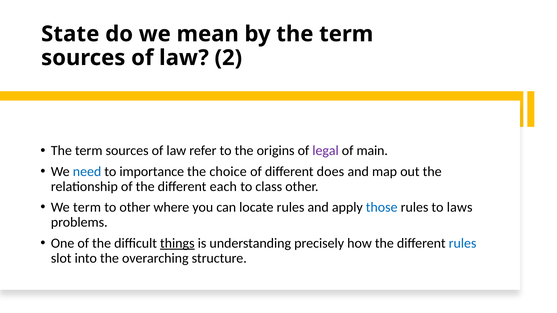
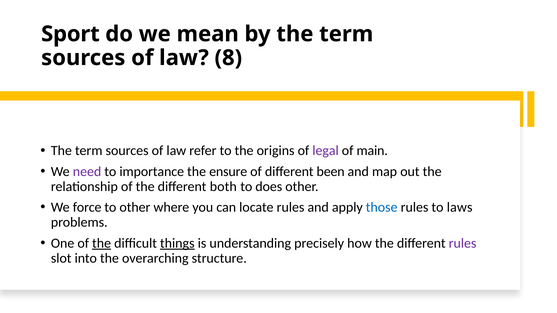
State: State -> Sport
2: 2 -> 8
need colour: blue -> purple
choice: choice -> ensure
does: does -> been
each: each -> both
class: class -> does
We term: term -> force
the at (102, 243) underline: none -> present
rules at (463, 243) colour: blue -> purple
